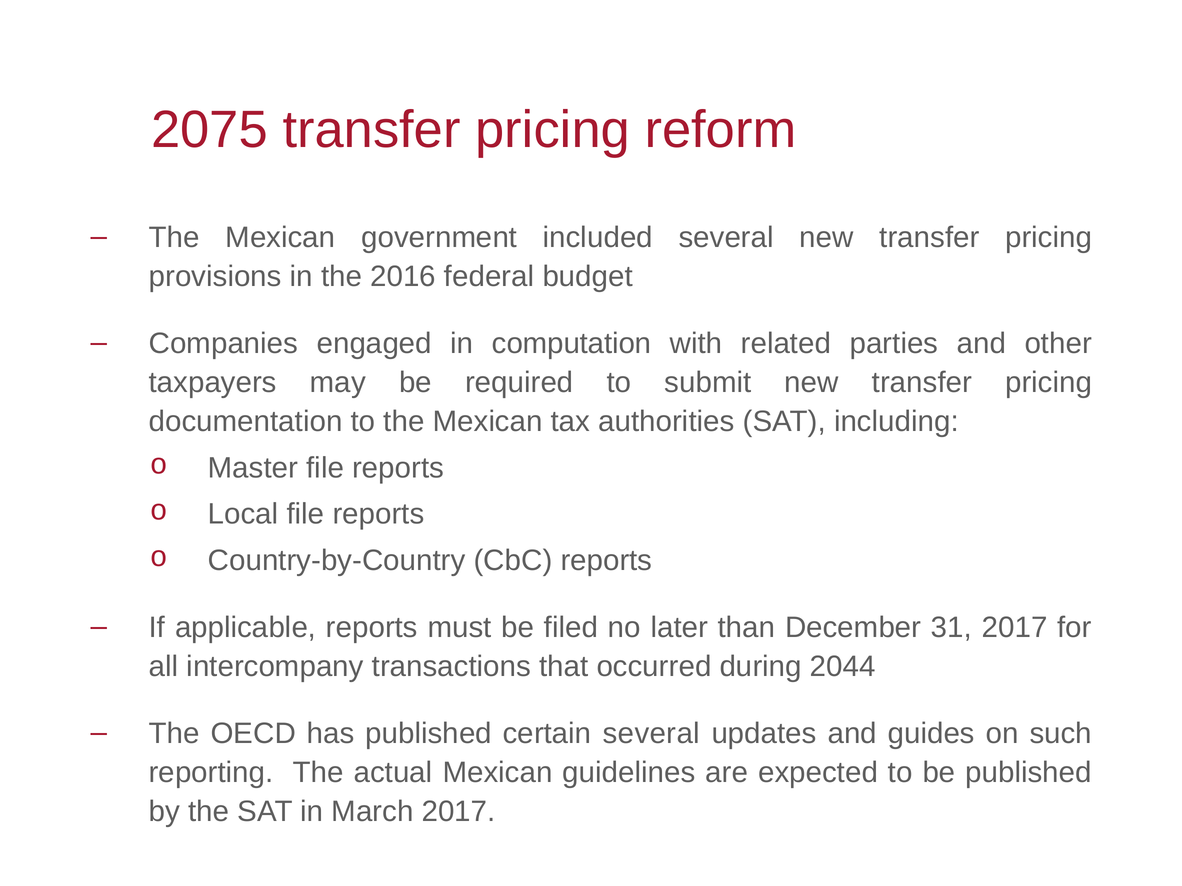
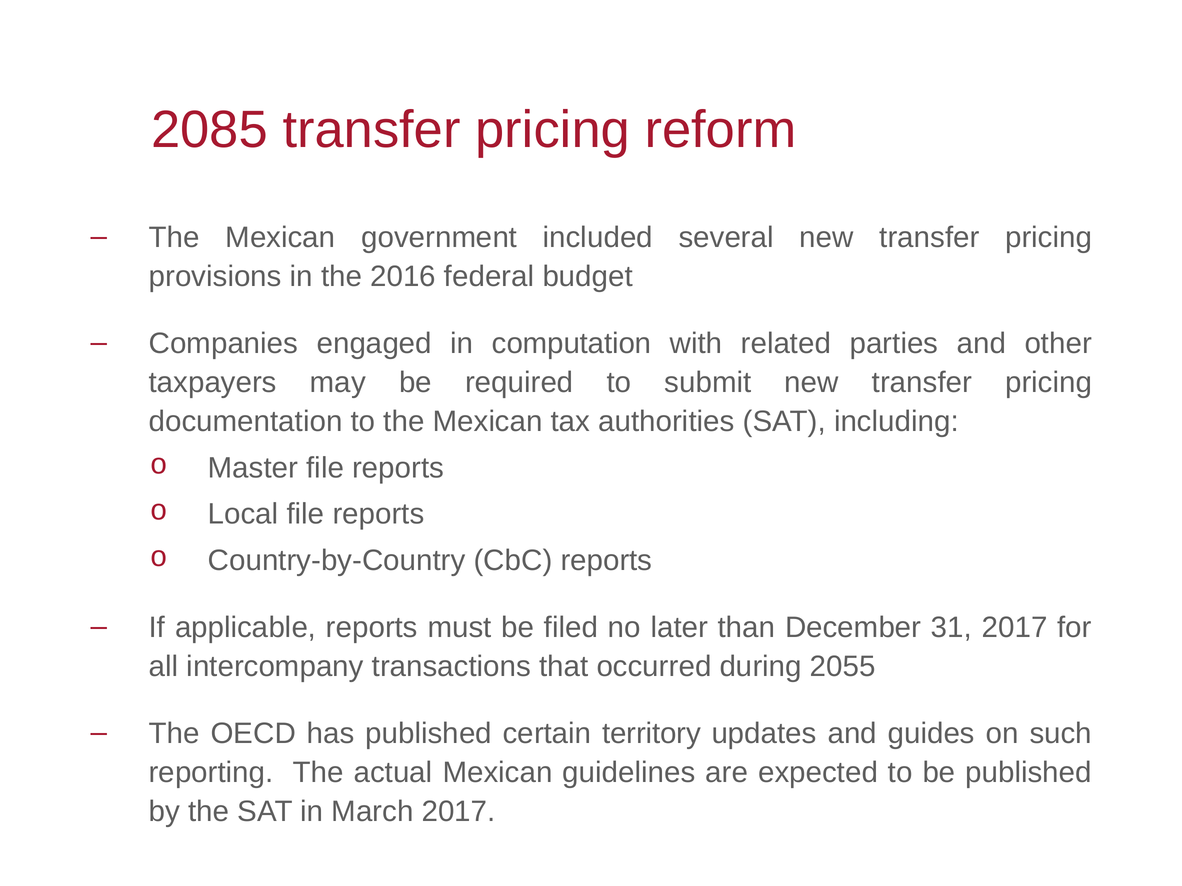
2075: 2075 -> 2085
2044: 2044 -> 2055
certain several: several -> territory
